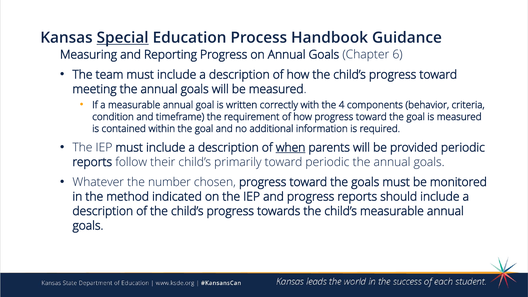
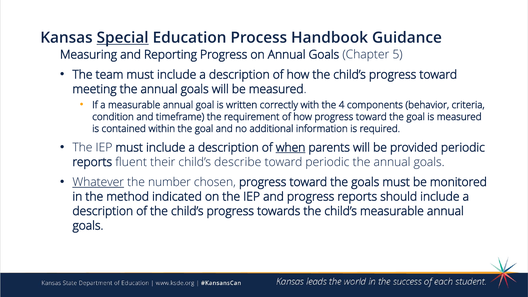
6: 6 -> 5
follow: follow -> fluent
primarily: primarily -> describe
Whatever underline: none -> present
